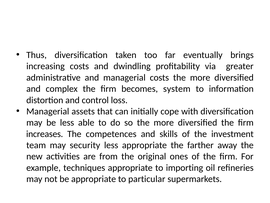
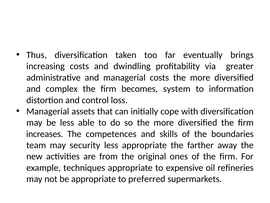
investment: investment -> boundaries
importing: importing -> expensive
particular: particular -> preferred
